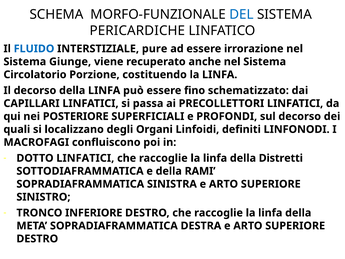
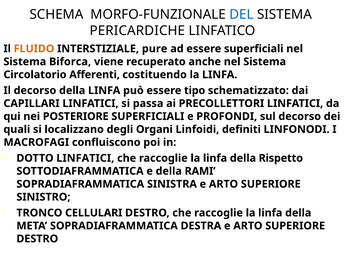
FLUIDO colour: blue -> orange
essere irrorazione: irrorazione -> superficiali
Giunge: Giunge -> Biforca
Porzione: Porzione -> Afferenti
fino: fino -> tipo
Distretti: Distretti -> Rispetto
INFERIORE: INFERIORE -> CELLULARI
